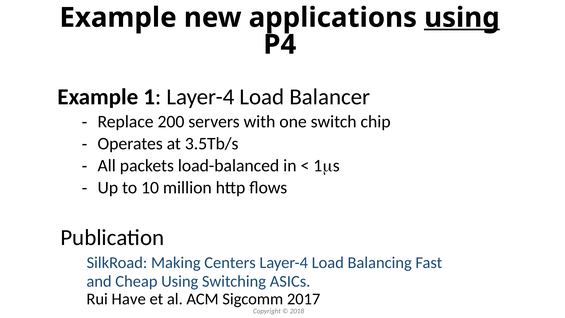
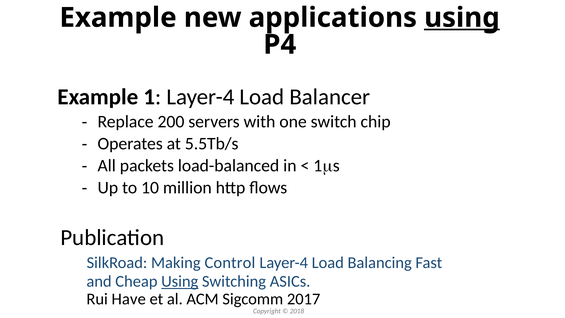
3.5Tb/s: 3.5Tb/s -> 5.5Tb/s
Centers: Centers -> Control
Using at (180, 281) underline: none -> present
